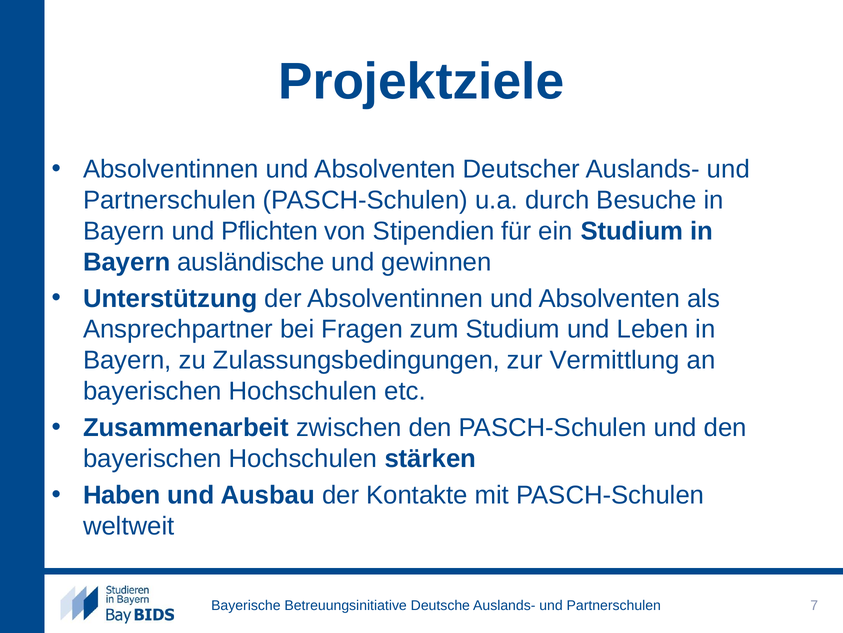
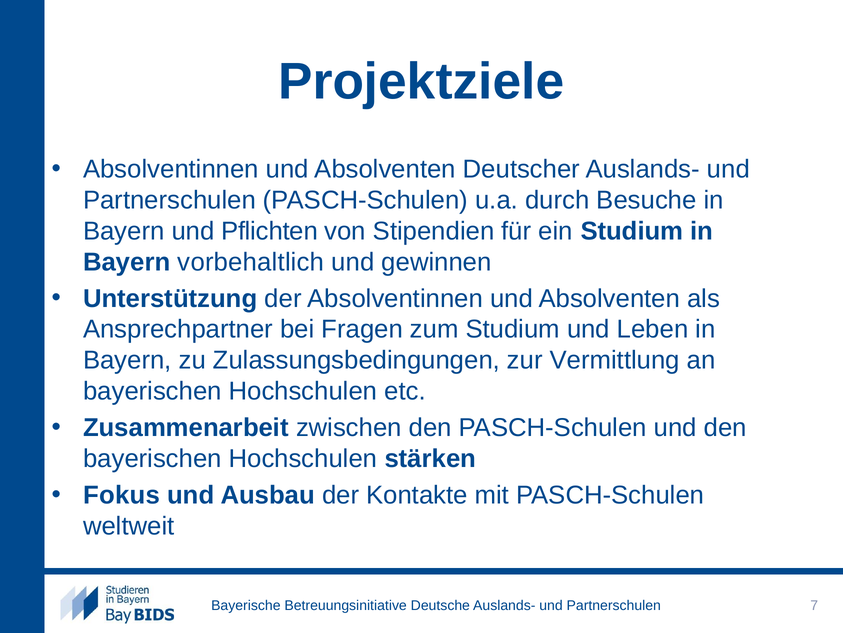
ausländische: ausländische -> vorbehaltlich
Haben: Haben -> Fokus
